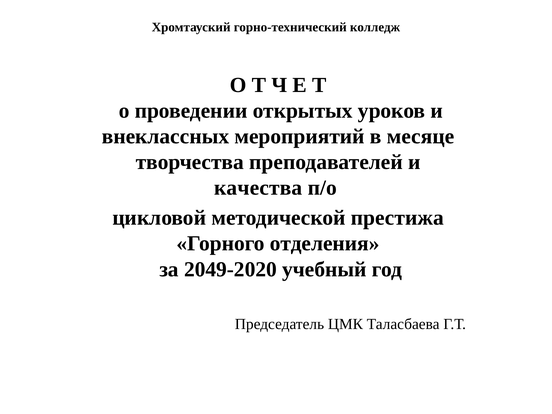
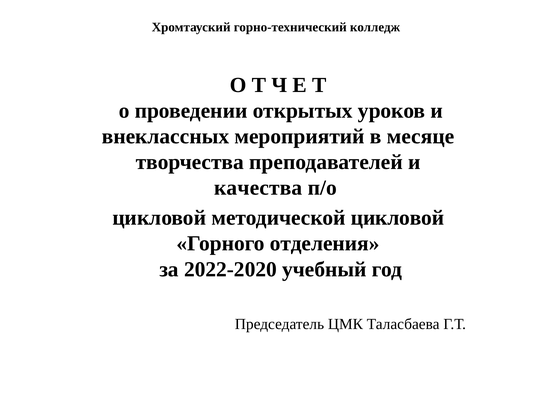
методической престижа: престижа -> цикловой
2049-2020: 2049-2020 -> 2022-2020
